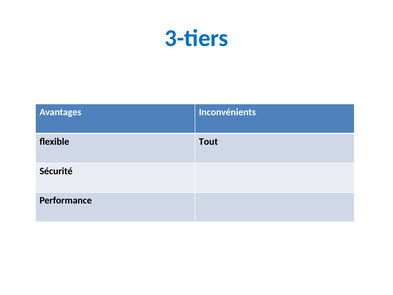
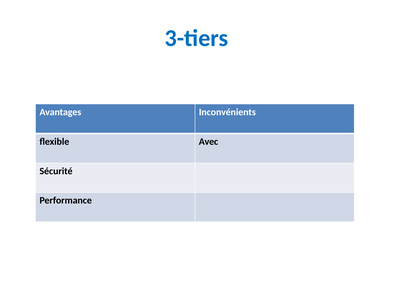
Tout: Tout -> Avec
